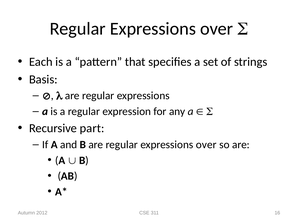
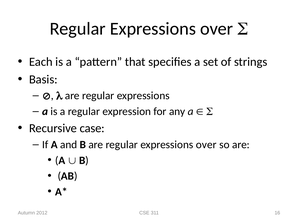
part: part -> case
